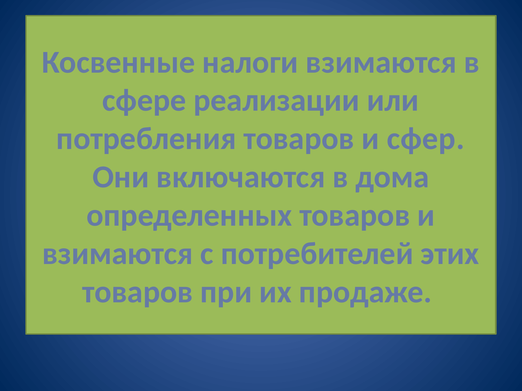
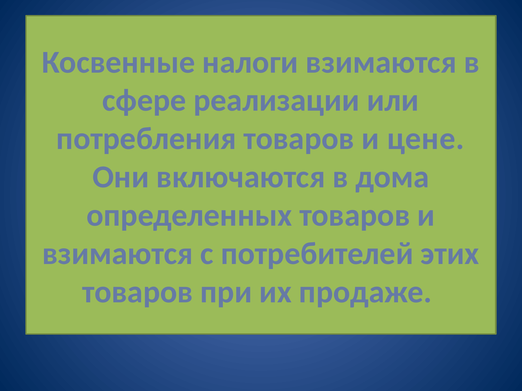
сфер: сфер -> цене
